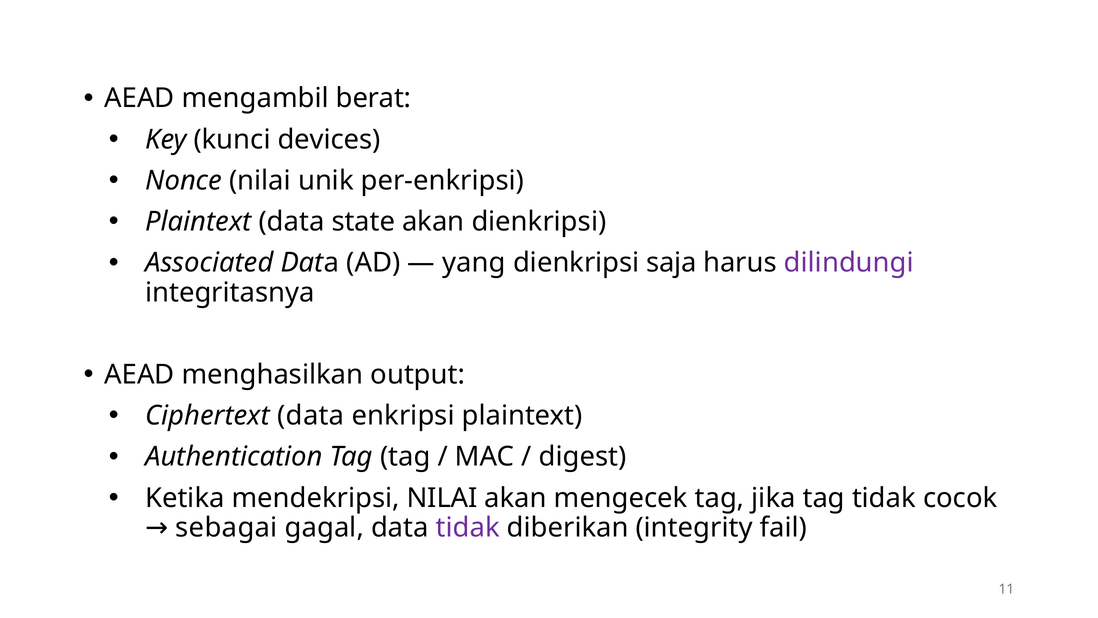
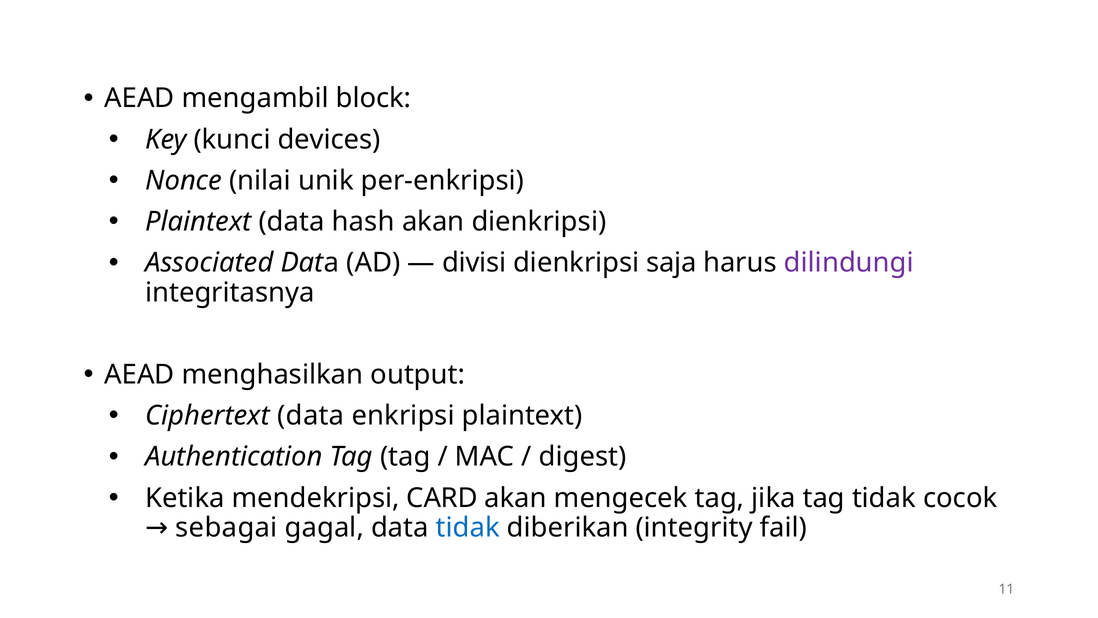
berat: berat -> block
state: state -> hash
yang: yang -> divisi
mendekripsi NILAI: NILAI -> CARD
tidak at (468, 527) colour: purple -> blue
